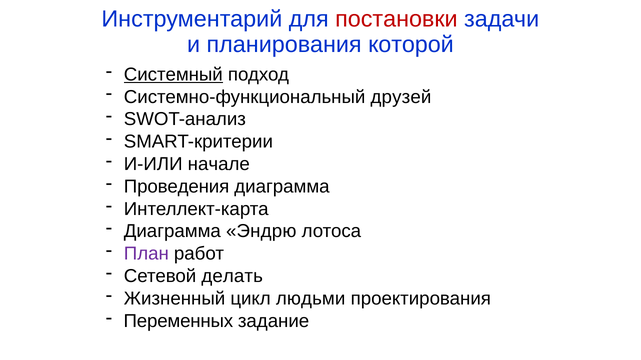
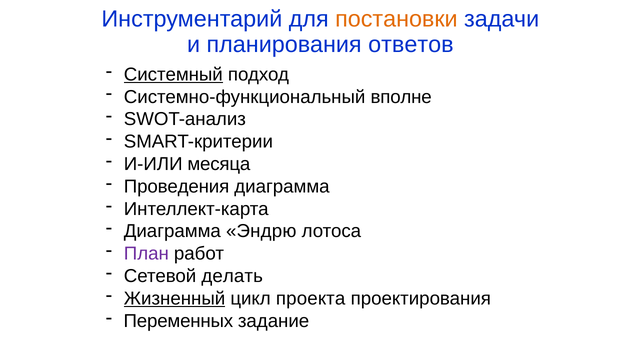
постановки colour: red -> orange
которой: которой -> ответов
друзей: друзей -> вполне
начале: начале -> месяца
Жизненный underline: none -> present
людьми: людьми -> проекта
